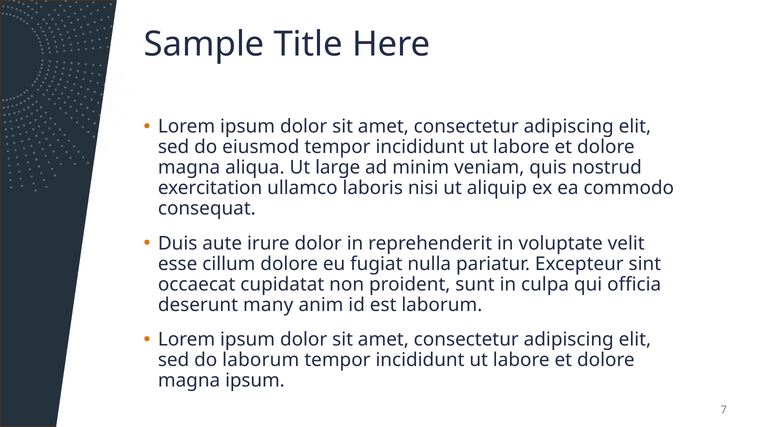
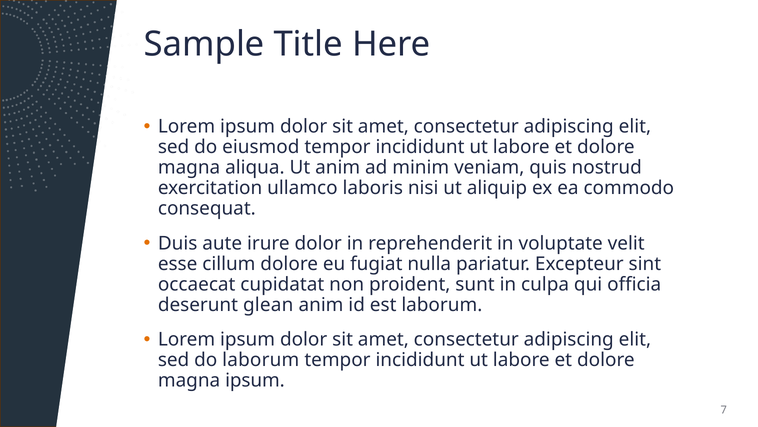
Ut large: large -> anim
many: many -> glean
